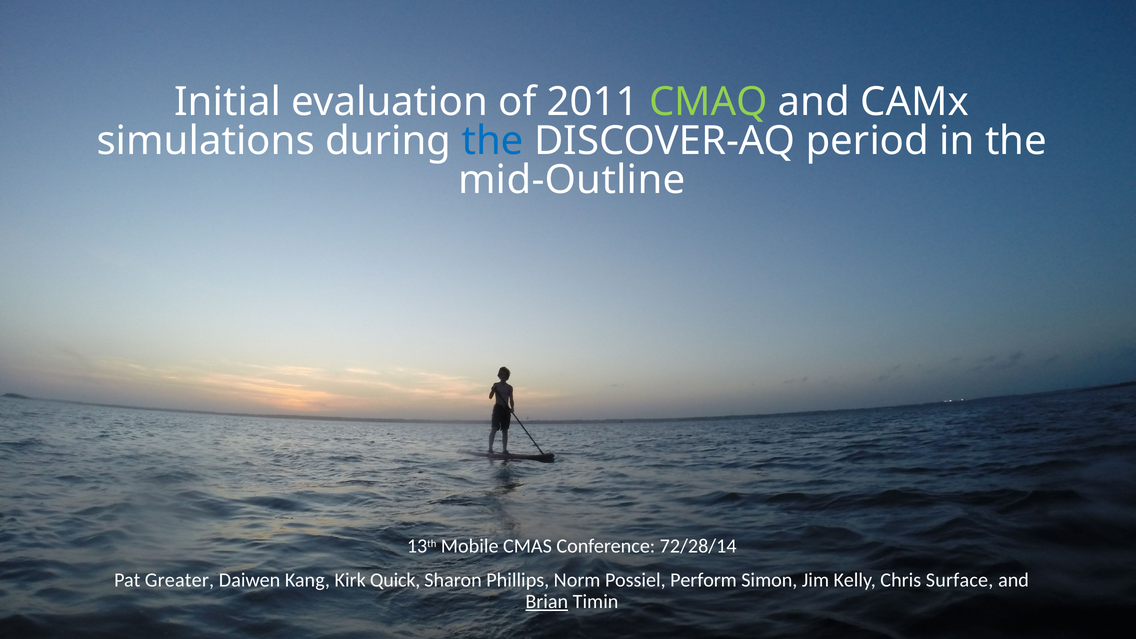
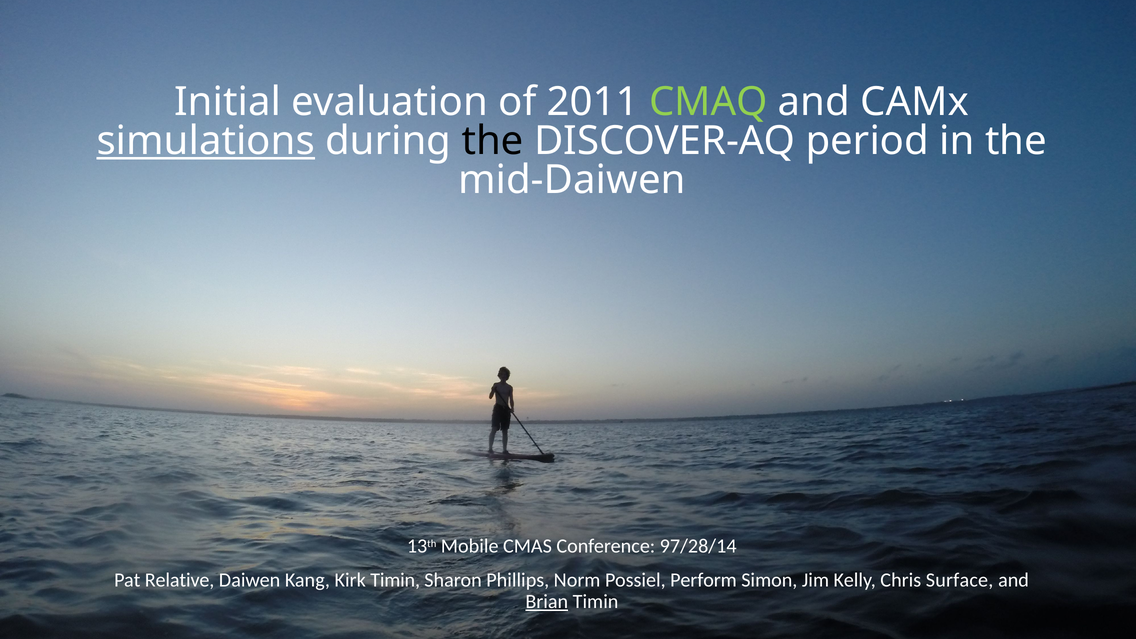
simulations underline: none -> present
the at (493, 141) colour: blue -> black
mid-Outline: mid-Outline -> mid-Daiwen
72/28/14: 72/28/14 -> 97/28/14
Greater: Greater -> Relative
Kirk Quick: Quick -> Timin
